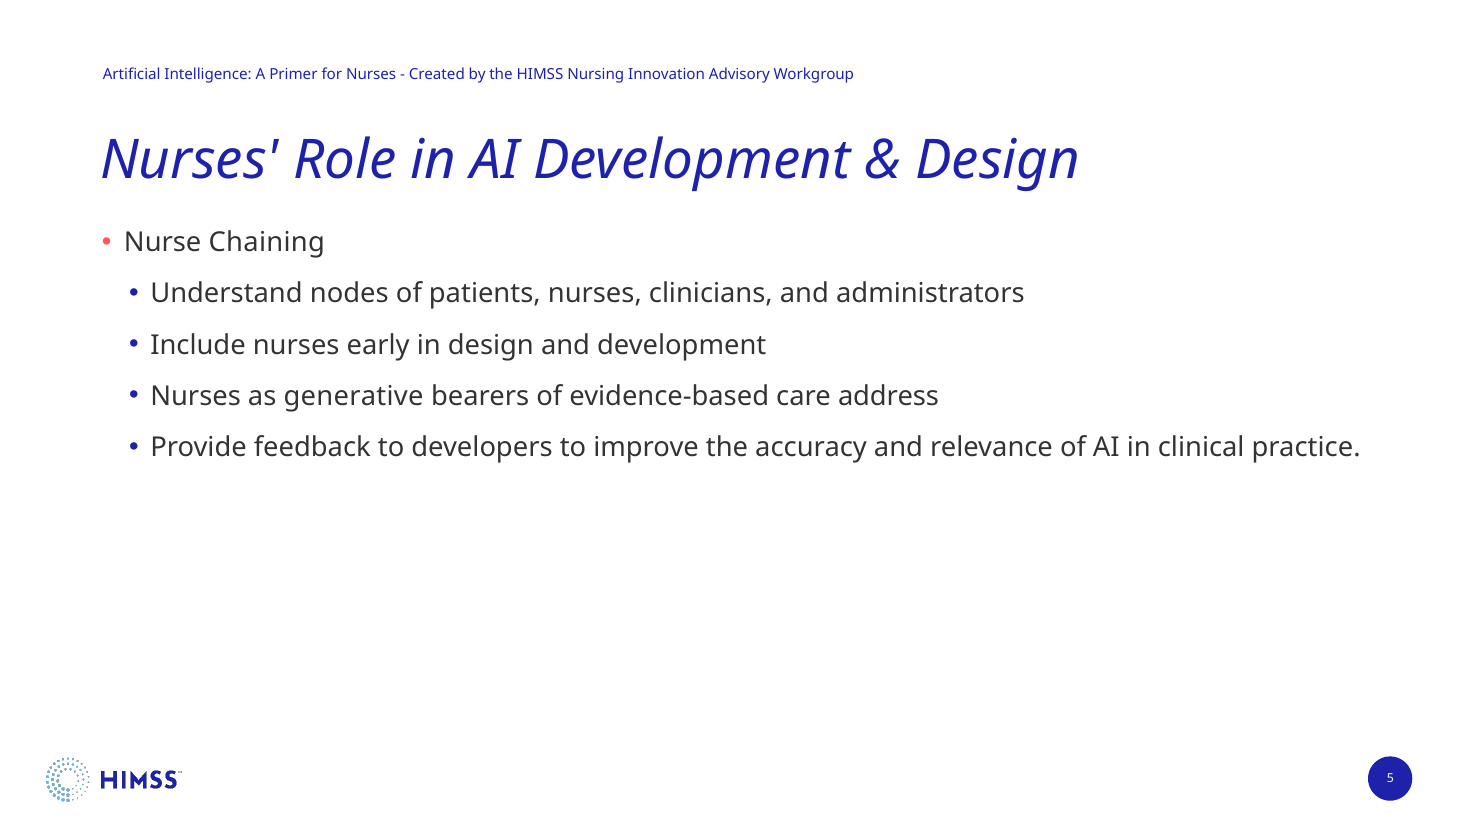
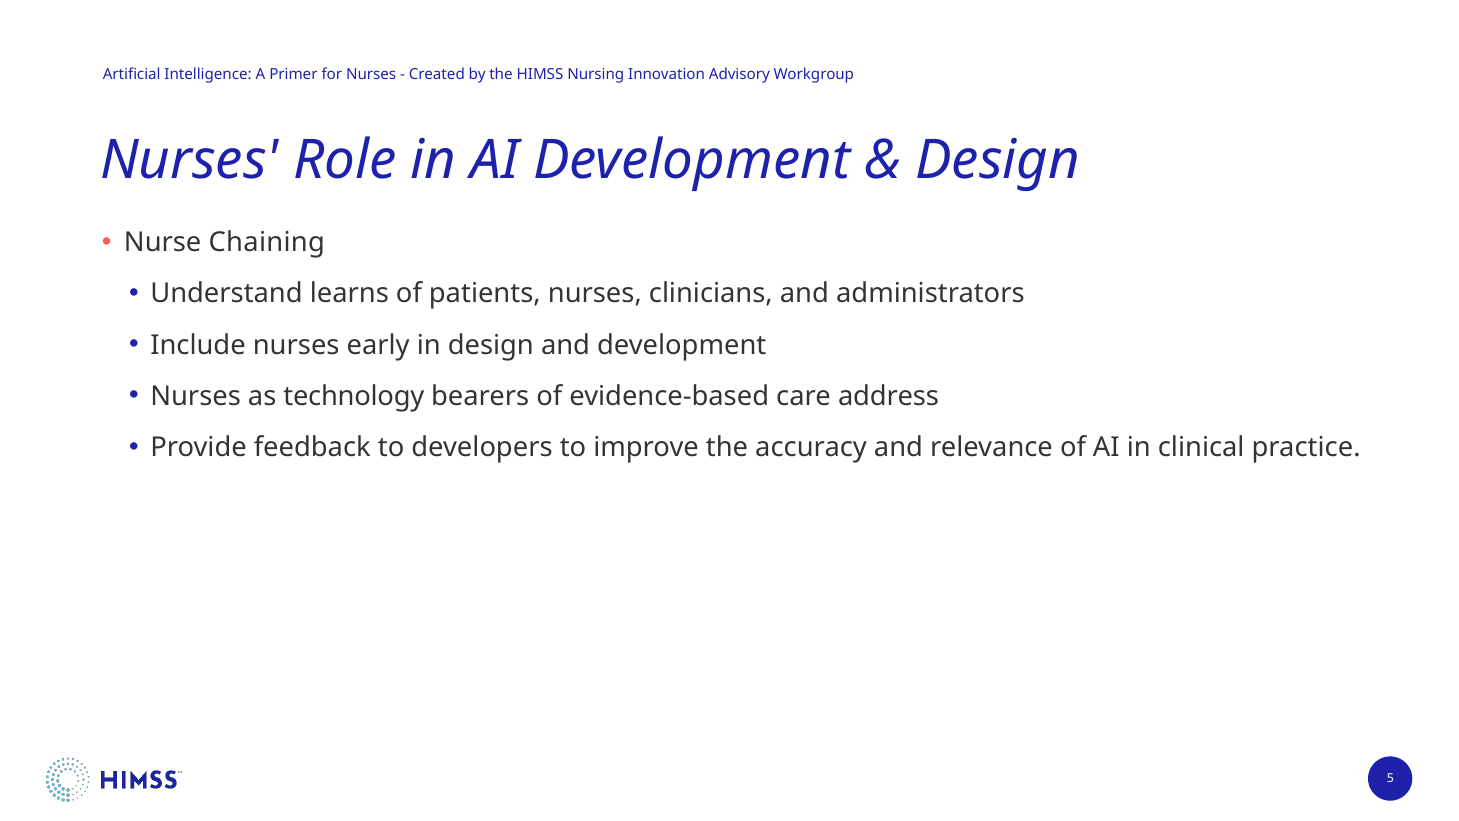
nodes: nodes -> learns
generative: generative -> technology
